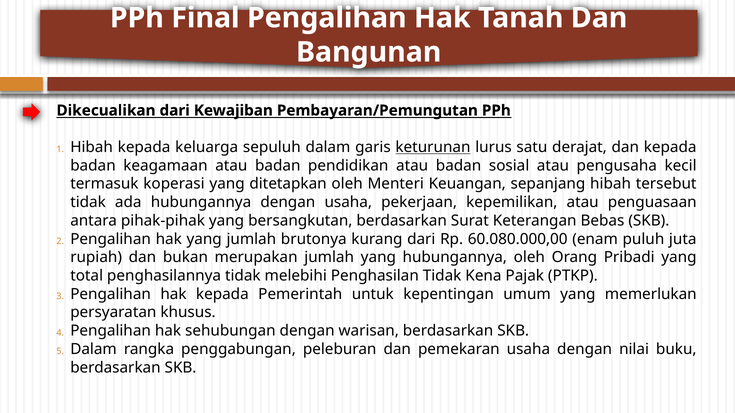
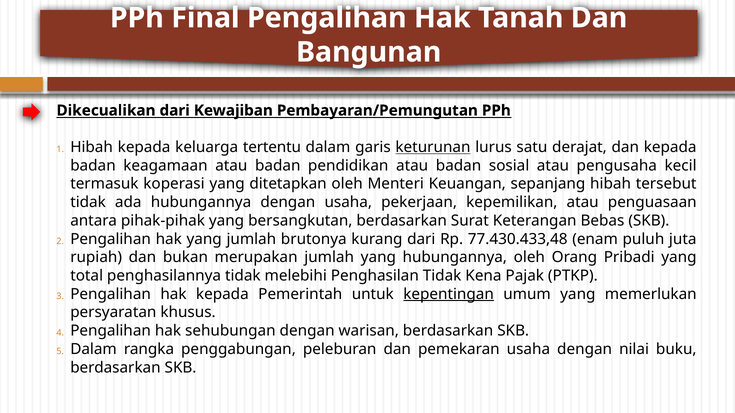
sepuluh: sepuluh -> tertentu
60.080.000,00: 60.080.000,00 -> 77.430.433,48
kepentingan underline: none -> present
